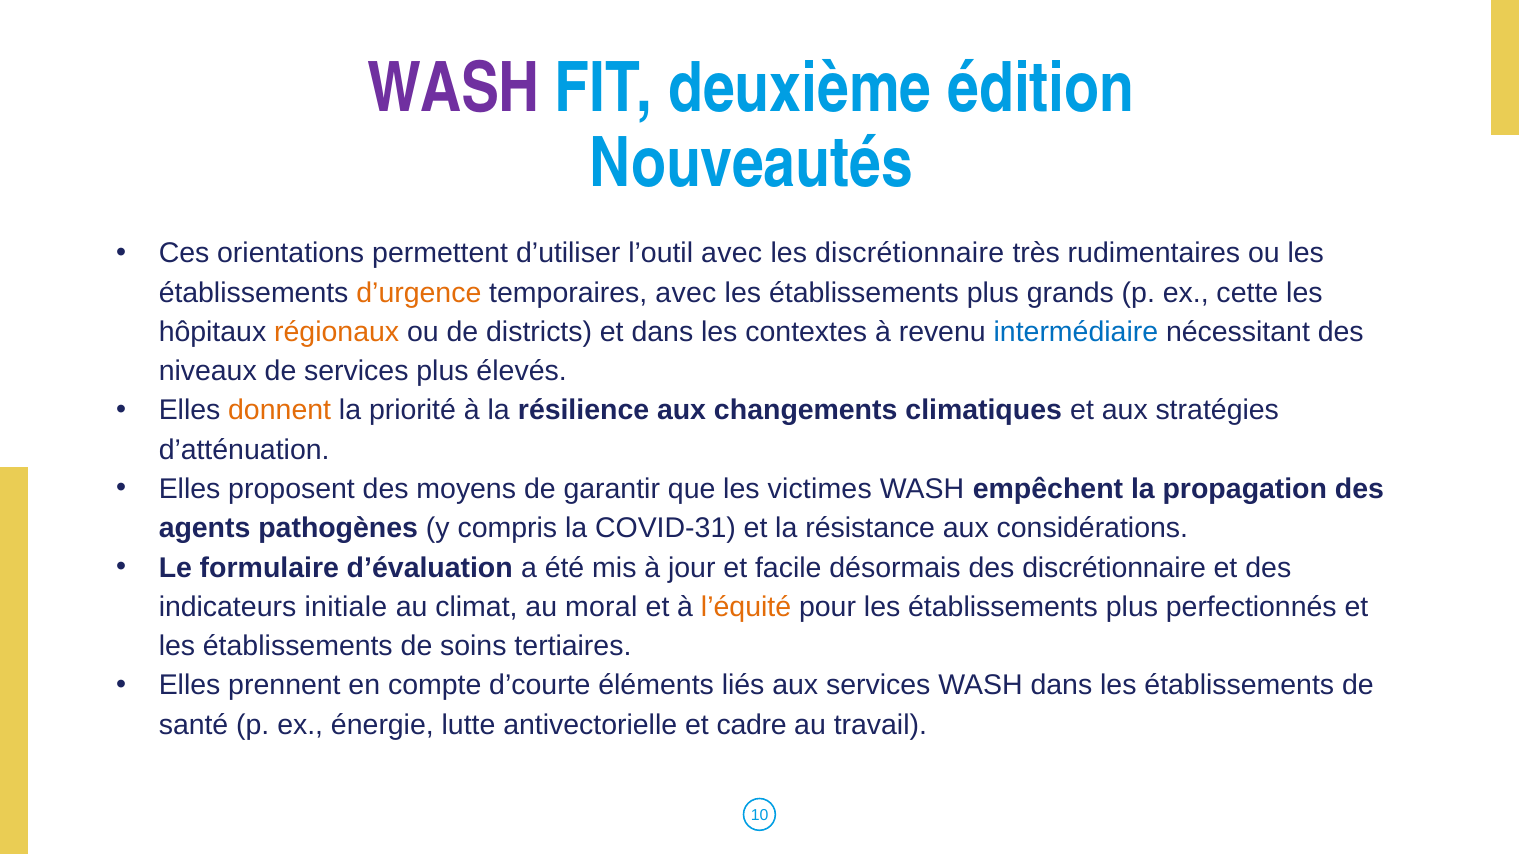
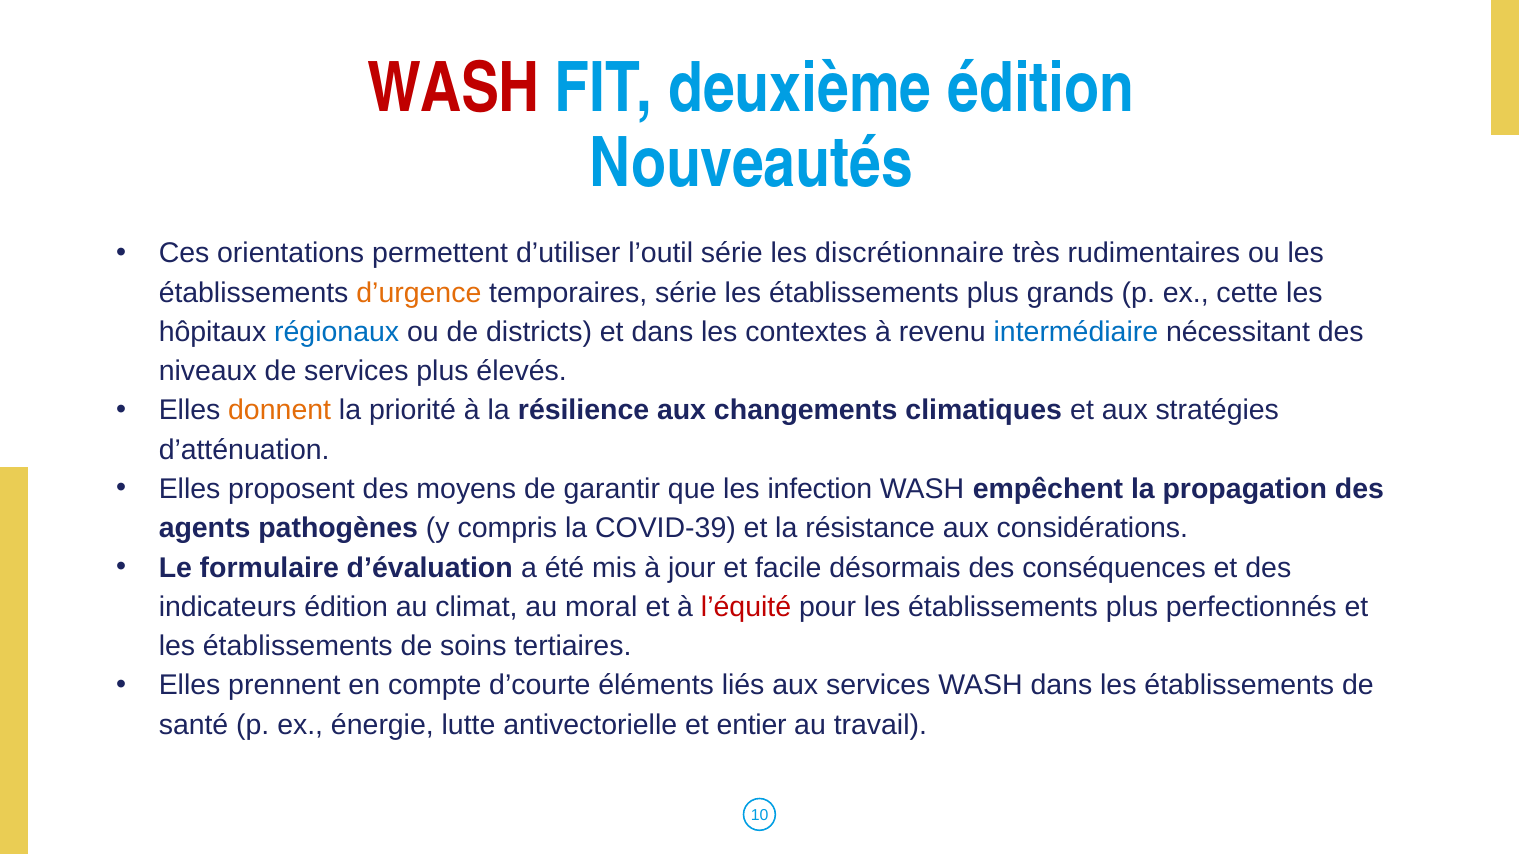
WASH at (454, 88) colour: purple -> red
l’outil avec: avec -> série
temporaires avec: avec -> série
régionaux colour: orange -> blue
victimes: victimes -> infection
COVID-31: COVID-31 -> COVID-39
des discrétionnaire: discrétionnaire -> conséquences
indicateurs initiale: initiale -> édition
l’équité colour: orange -> red
cadre: cadre -> entier
